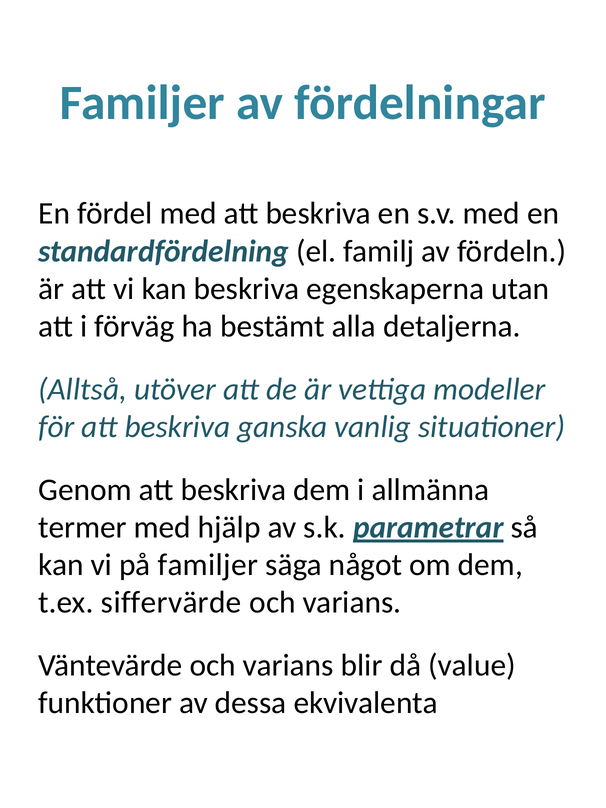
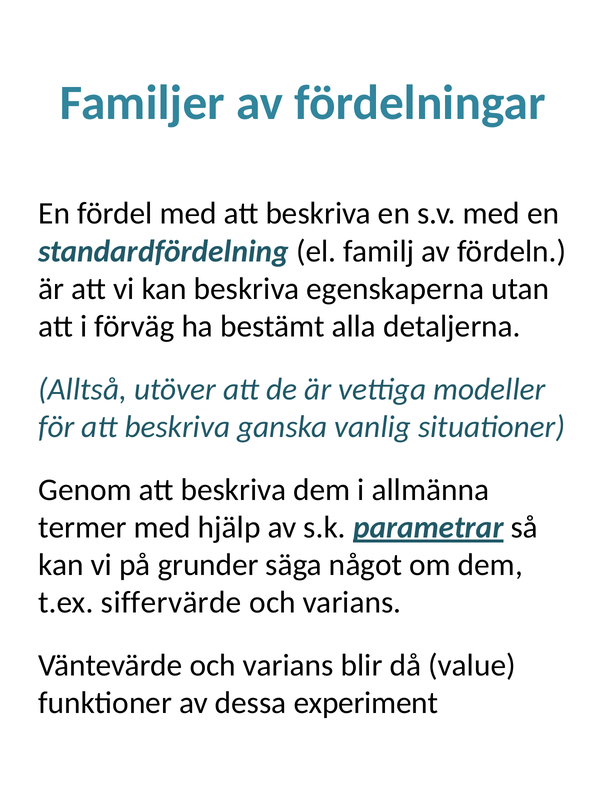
på familjer: familjer -> grunder
ekvivalenta: ekvivalenta -> experiment
